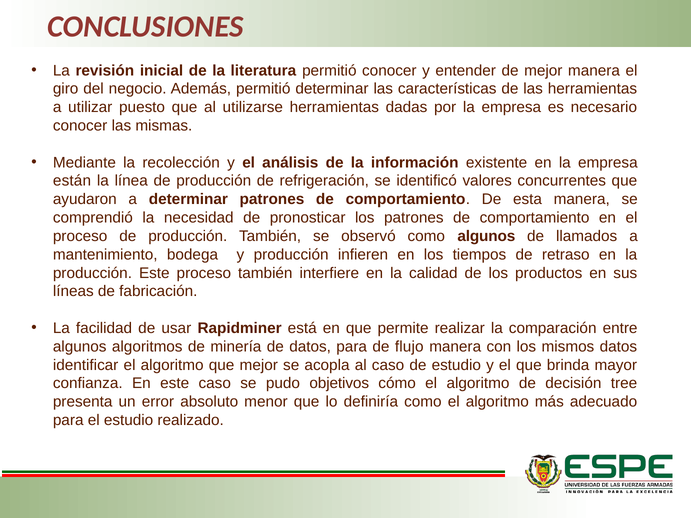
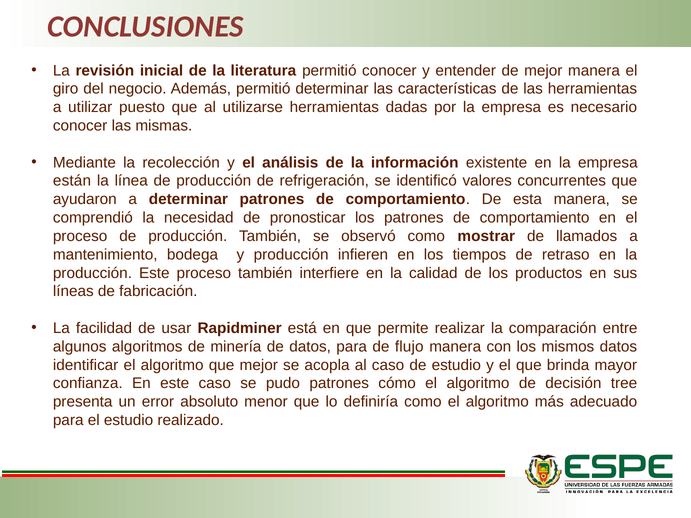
como algunos: algunos -> mostrar
pudo objetivos: objetivos -> patrones
